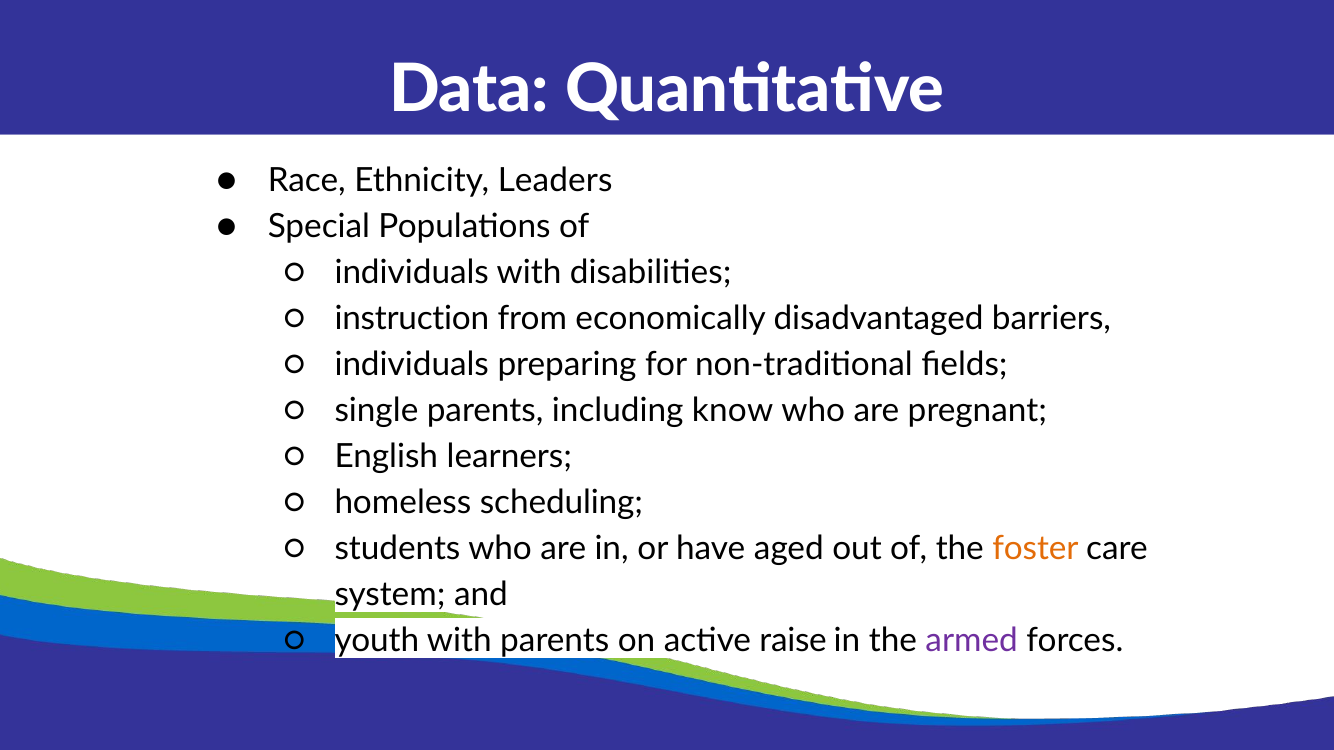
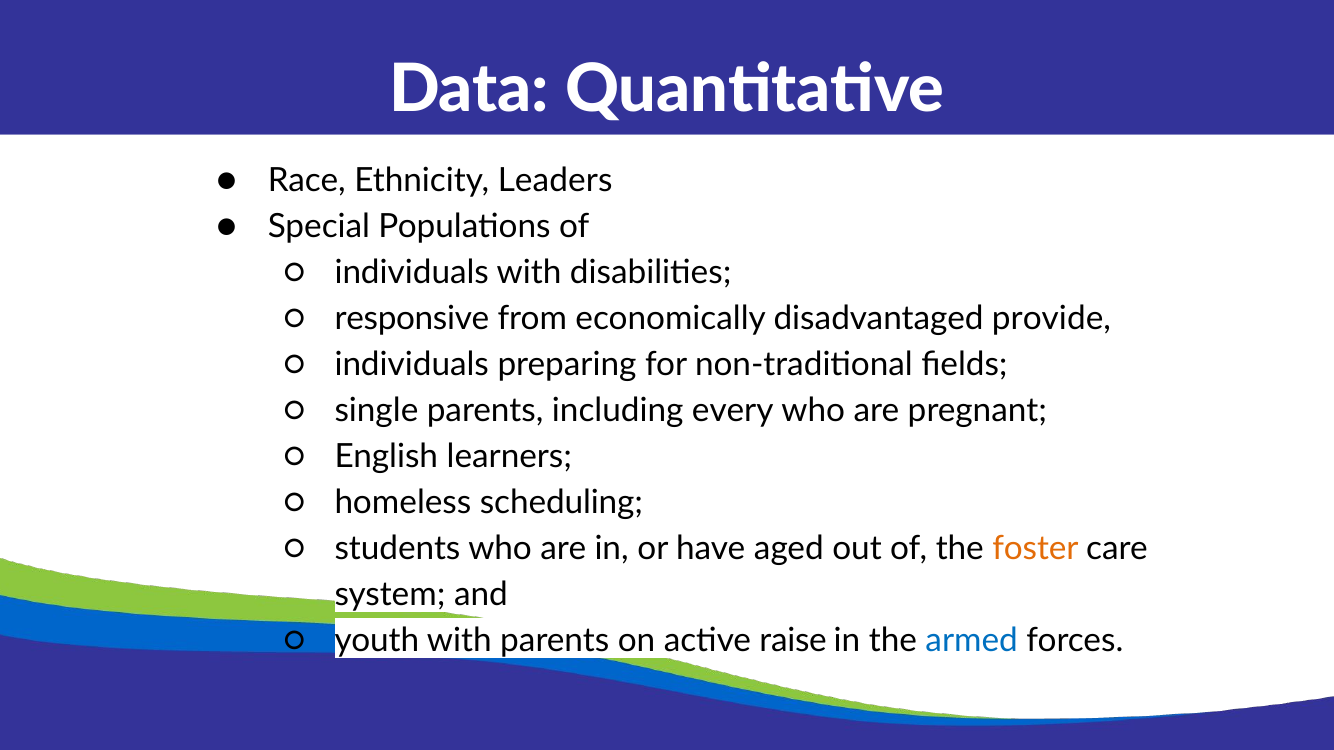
instruction: instruction -> responsive
barriers: barriers -> provide
know: know -> every
armed colour: purple -> blue
